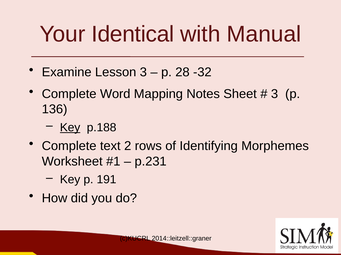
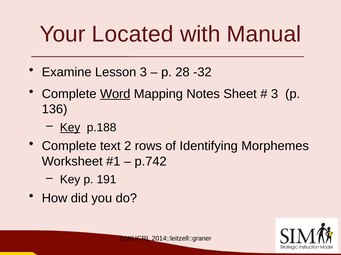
Identical: Identical -> Located
Word underline: none -> present
p.231: p.231 -> p.742
